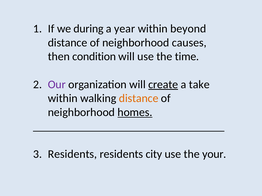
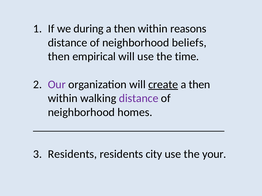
year at (125, 29): year -> then
beyond: beyond -> reasons
causes: causes -> beliefs
condition: condition -> empirical
take at (199, 85): take -> then
distance at (139, 99) colour: orange -> purple
homes underline: present -> none
